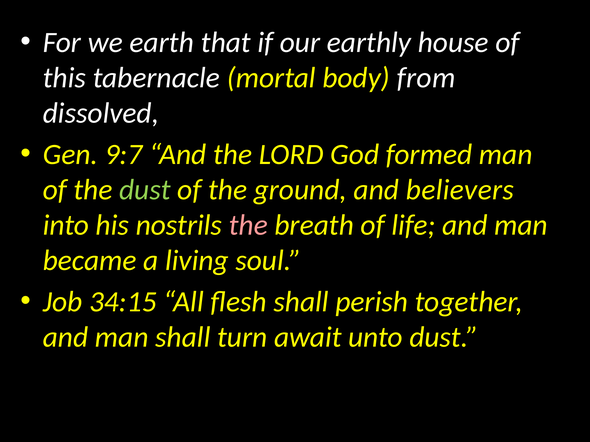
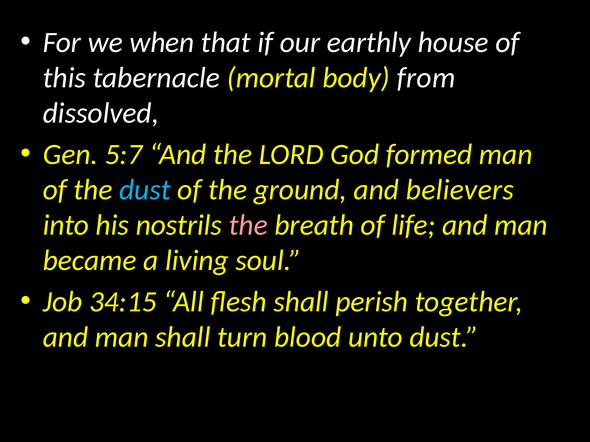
earth: earth -> when
9:7: 9:7 -> 5:7
dust at (145, 190) colour: light green -> light blue
await: await -> blood
